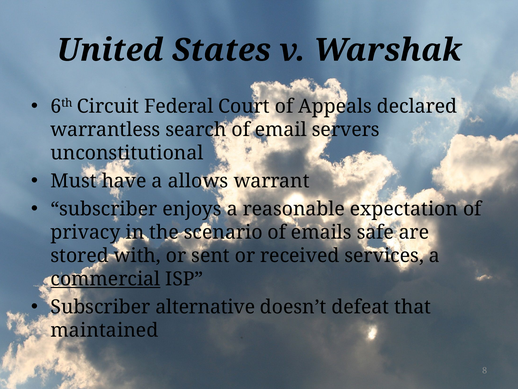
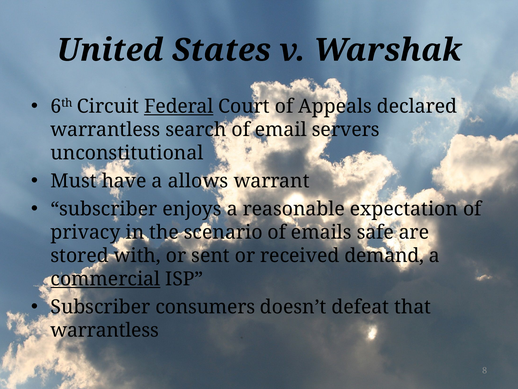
Federal underline: none -> present
services: services -> demand
alternative: alternative -> consumers
maintained at (104, 330): maintained -> warrantless
